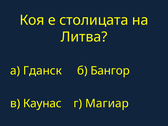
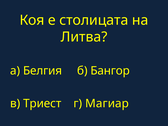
Гданск: Гданск -> Белгия
Каунас: Каунас -> Триест
